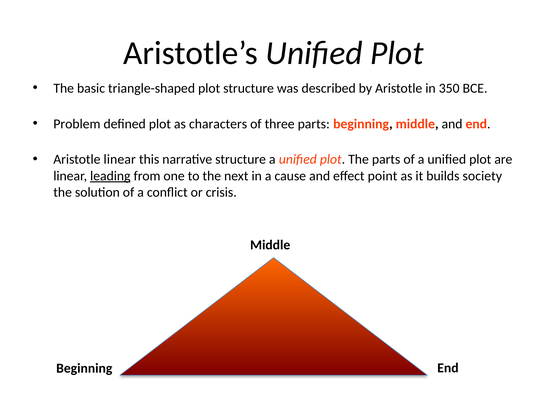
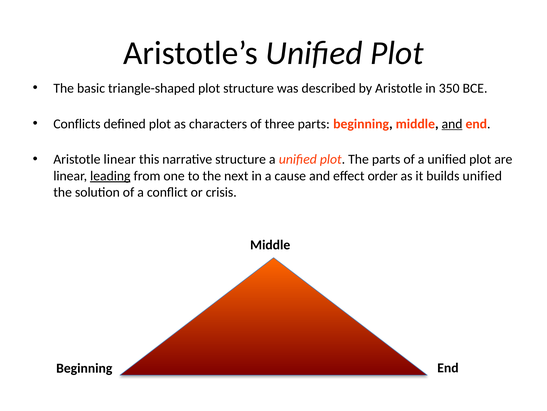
Problem: Problem -> Conflicts
and at (452, 124) underline: none -> present
point: point -> order
builds society: society -> unified
